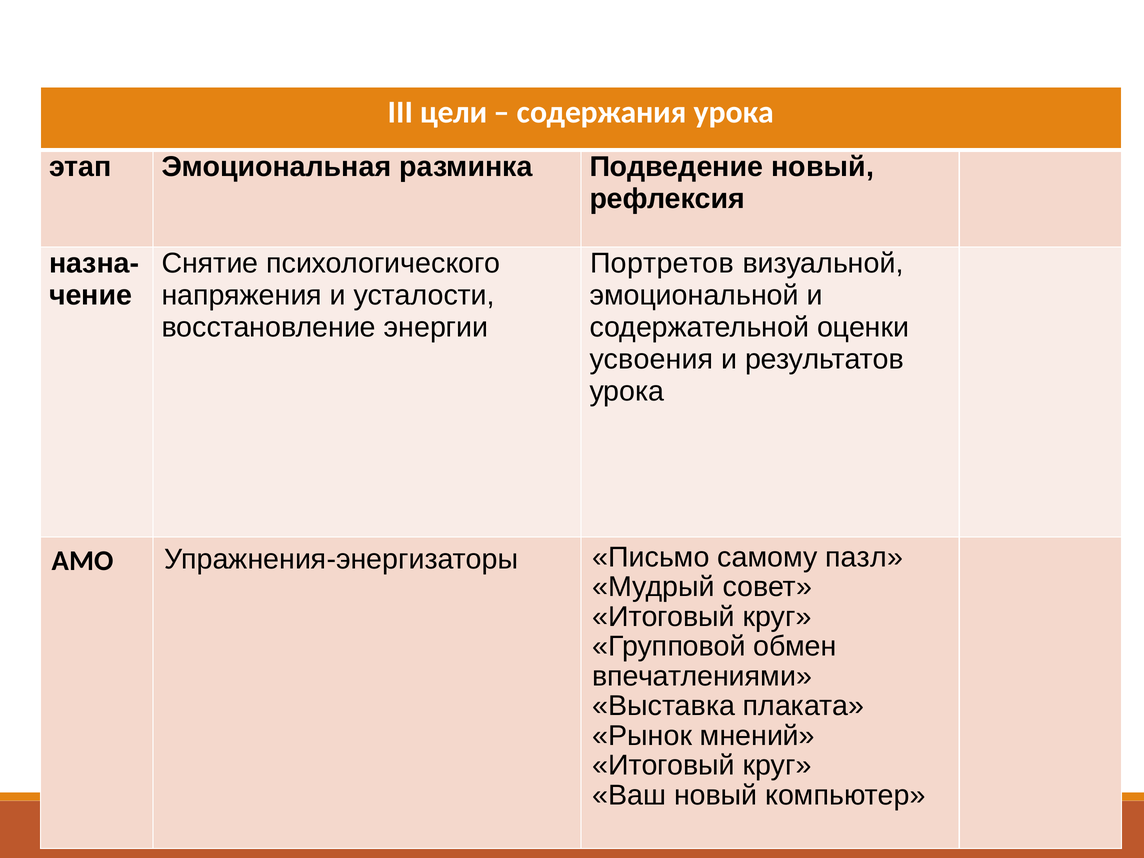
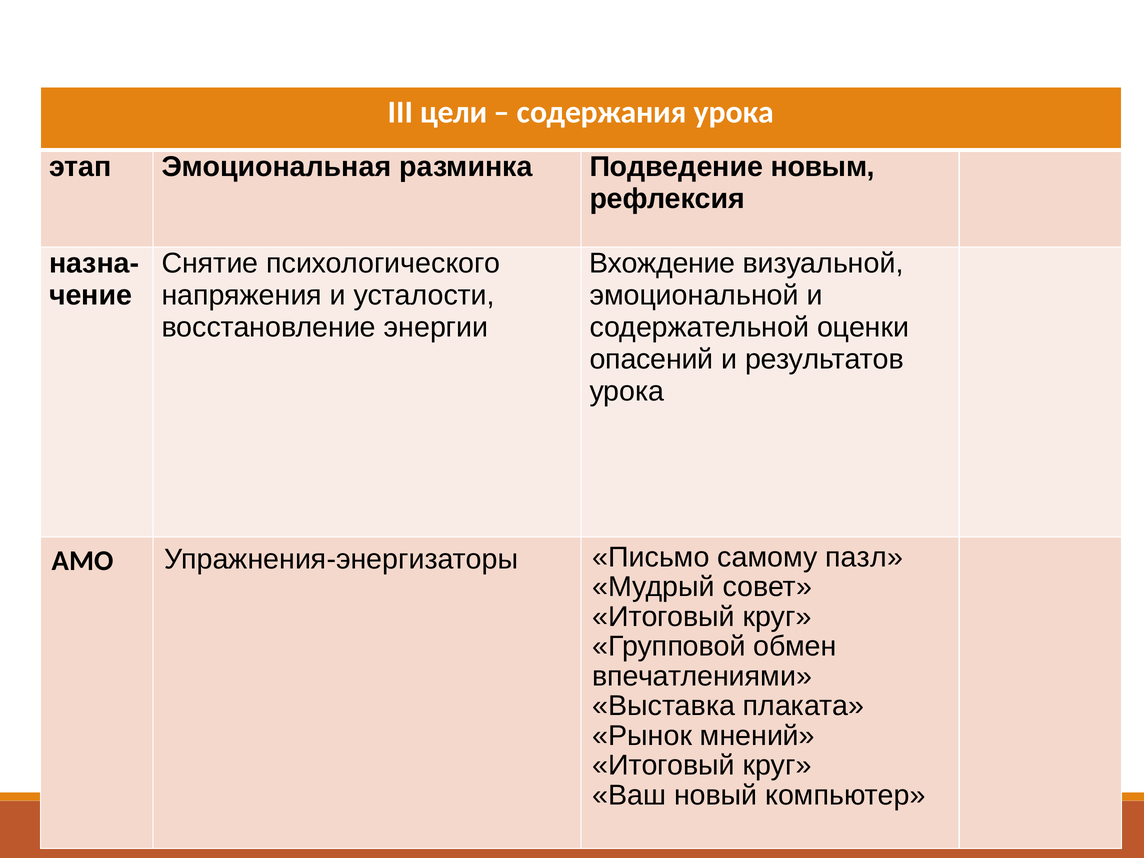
Подведение новый: новый -> новым
Портретов: Портретов -> Вхождение
усвоения: усвоения -> опасений
